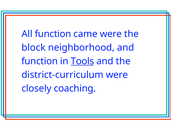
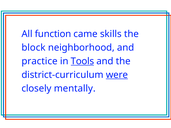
came were: were -> skills
function at (40, 61): function -> practice
were at (117, 75) underline: none -> present
coaching: coaching -> mentally
